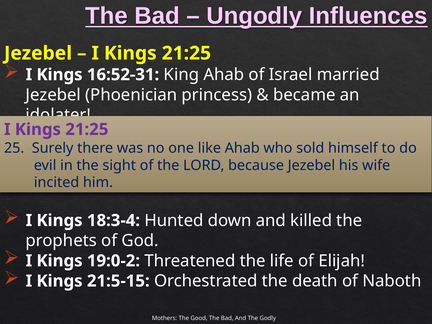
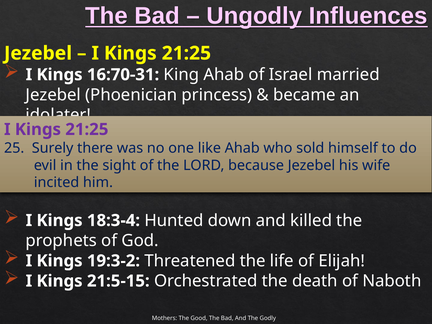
16:52-31: 16:52-31 -> 16:70-31
19:0-2: 19:0-2 -> 19:3-2
